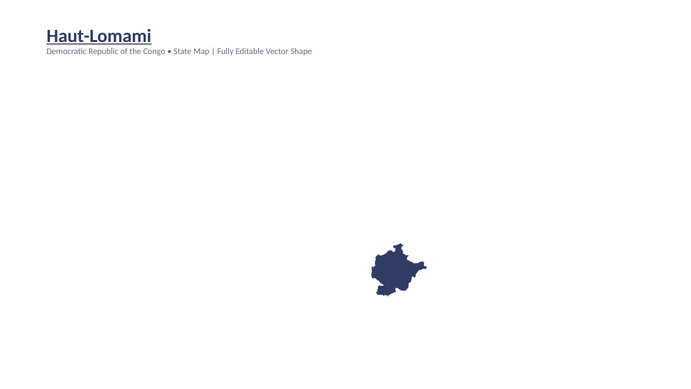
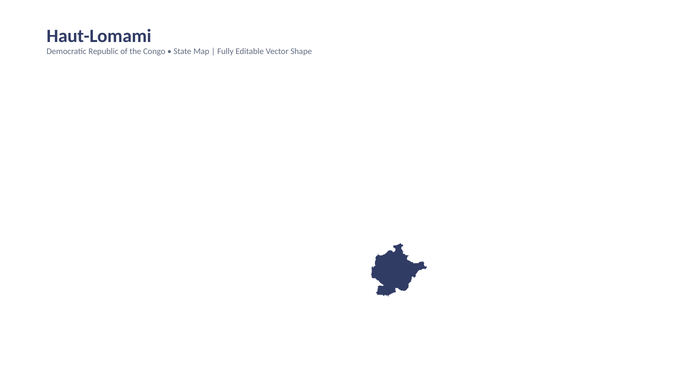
Haut-Lomami underline: present -> none
